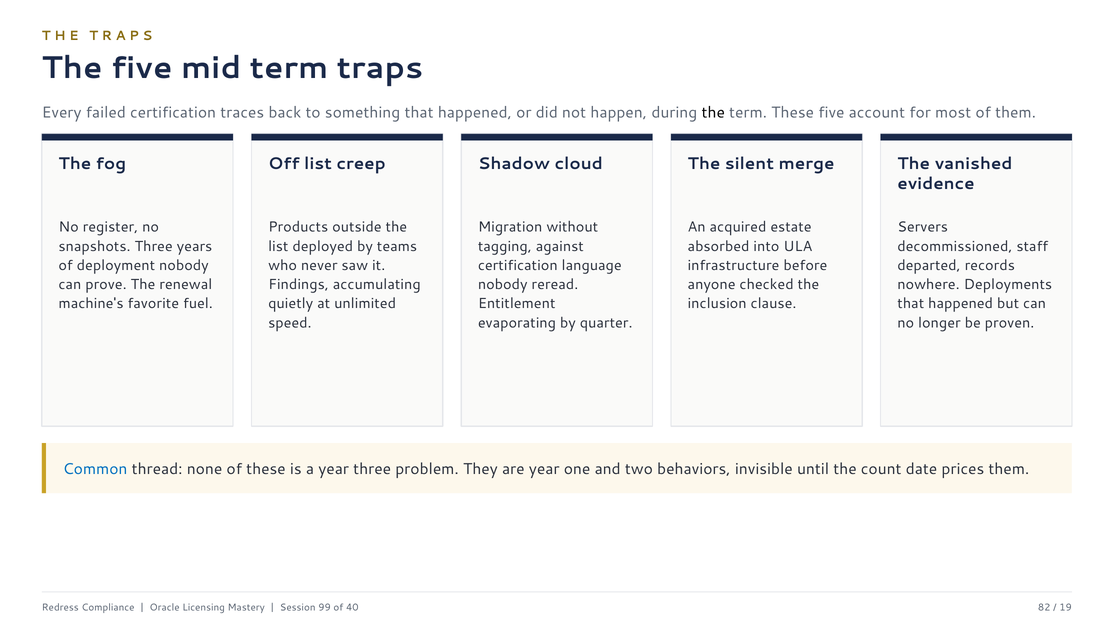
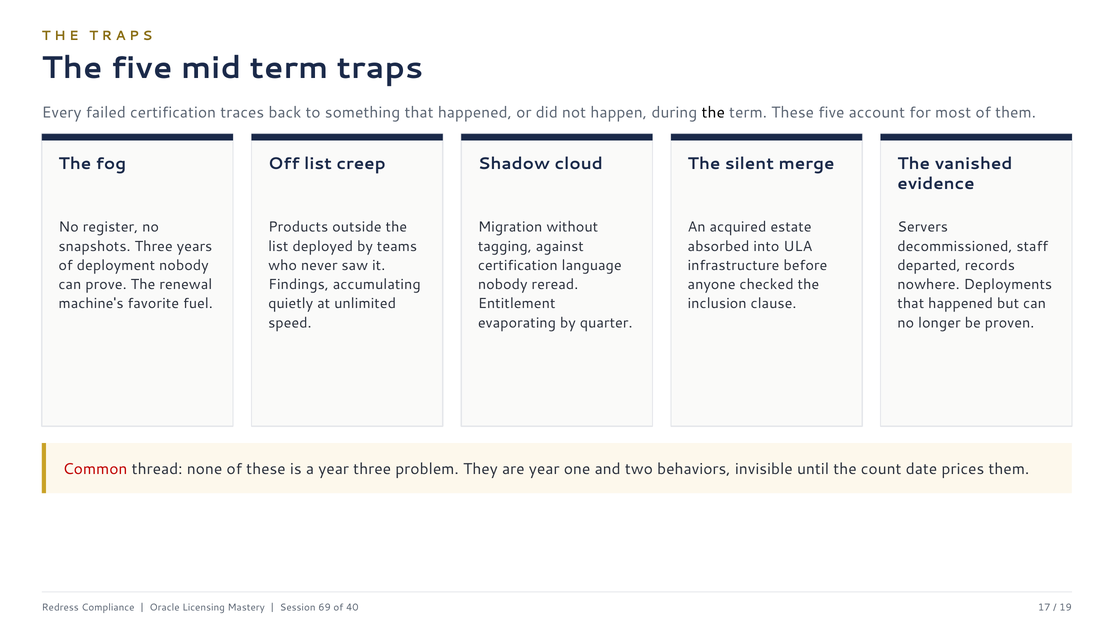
Common colour: blue -> red
99: 99 -> 69
82: 82 -> 17
